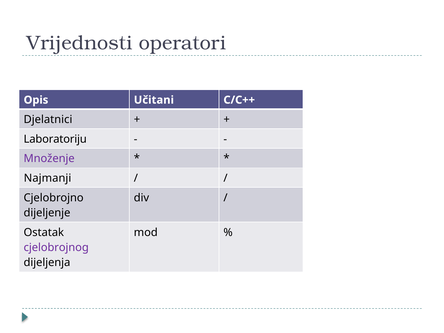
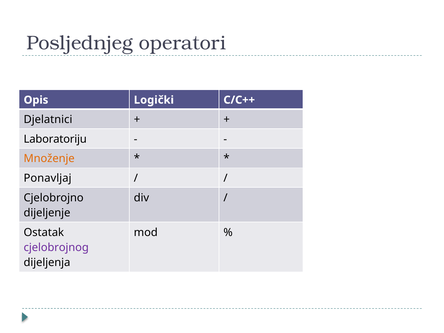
Vrijednosti: Vrijednosti -> Posljednjeg
Učitani: Učitani -> Logički
Množenje colour: purple -> orange
Najmanji: Najmanji -> Ponavljaj
